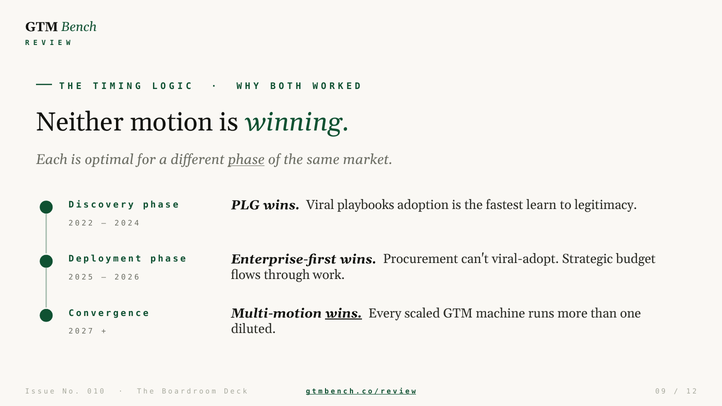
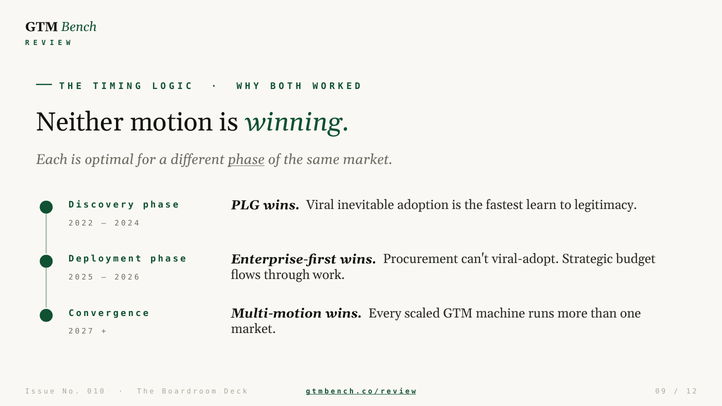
playbooks: playbooks -> inevitable
wins at (344, 313) underline: present -> none
diluted at (253, 329): diluted -> market
